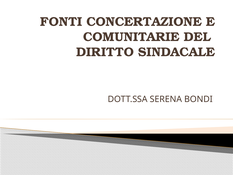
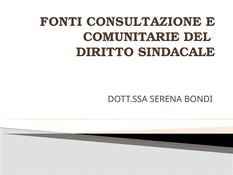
CONCERTAZIONE: CONCERTAZIONE -> CONSULTAZIONE
